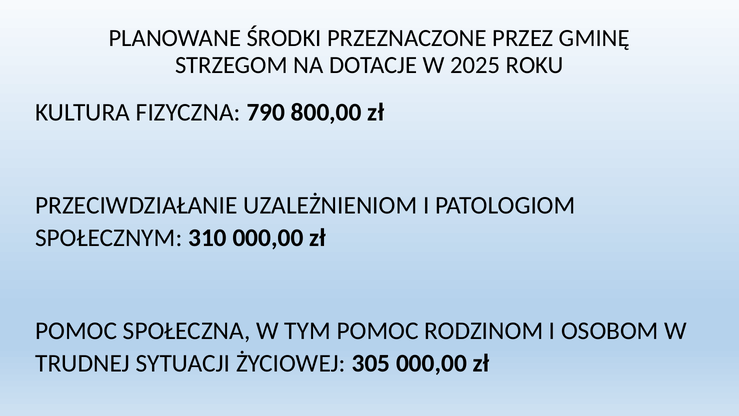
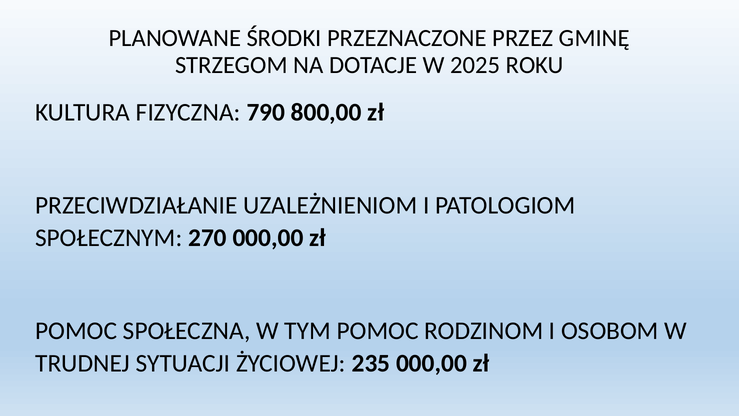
310: 310 -> 270
305: 305 -> 235
